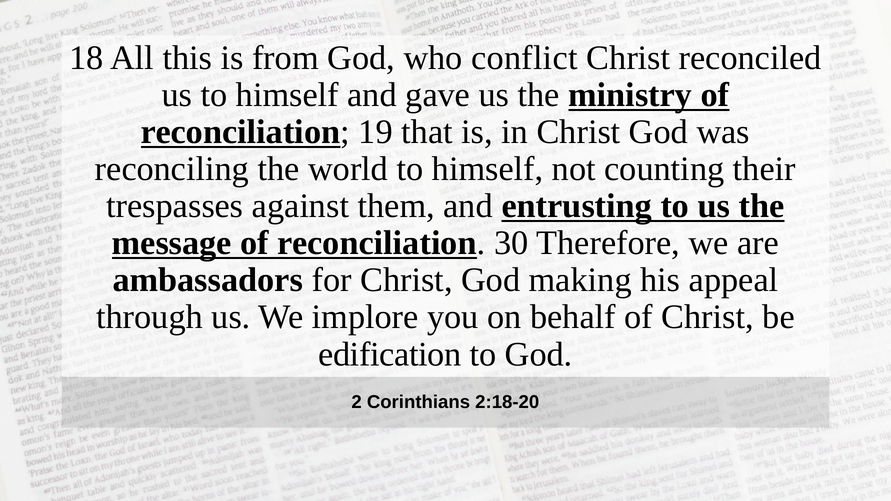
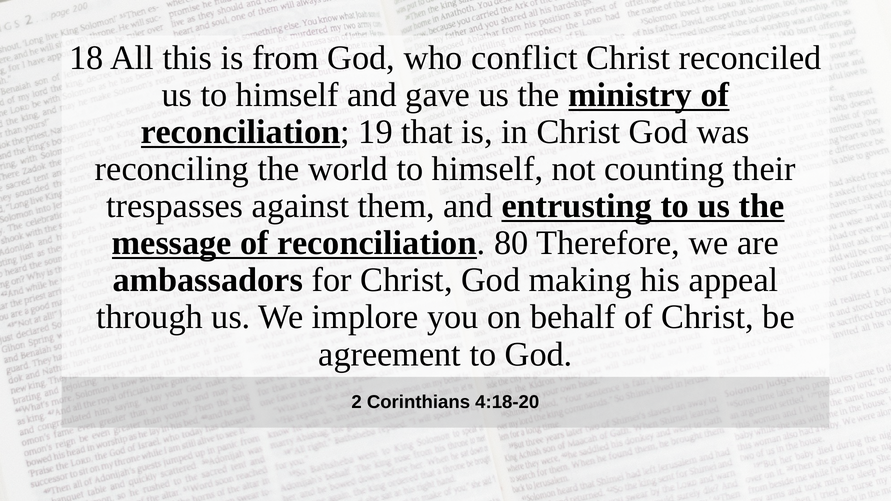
30: 30 -> 80
edification: edification -> agreement
2:18-20: 2:18-20 -> 4:18-20
